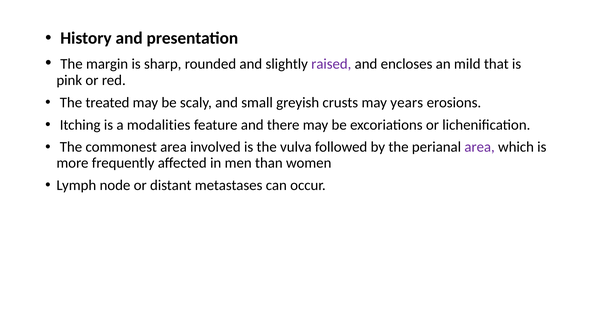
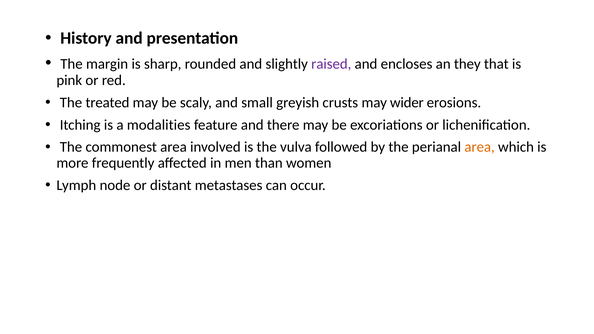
mild: mild -> they
years: years -> wider
area at (480, 147) colour: purple -> orange
